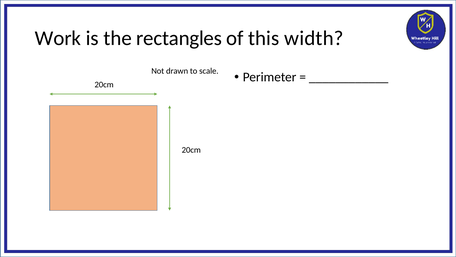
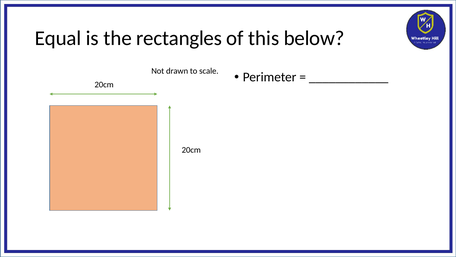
Work: Work -> Equal
width: width -> below
